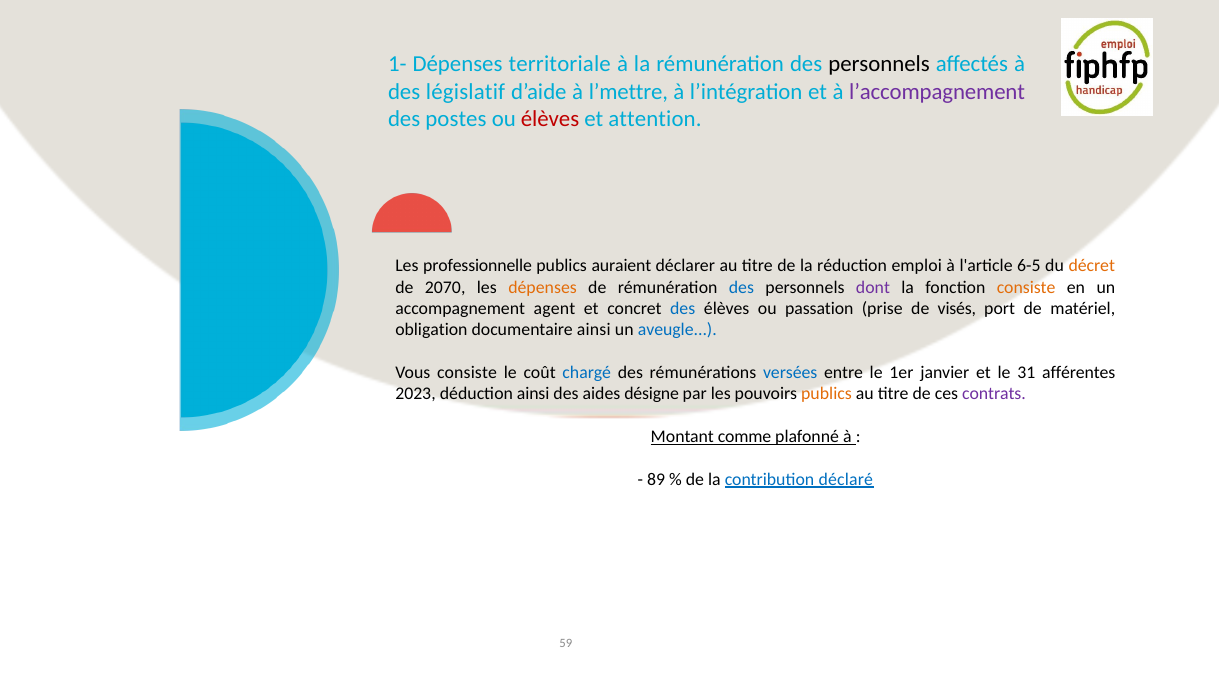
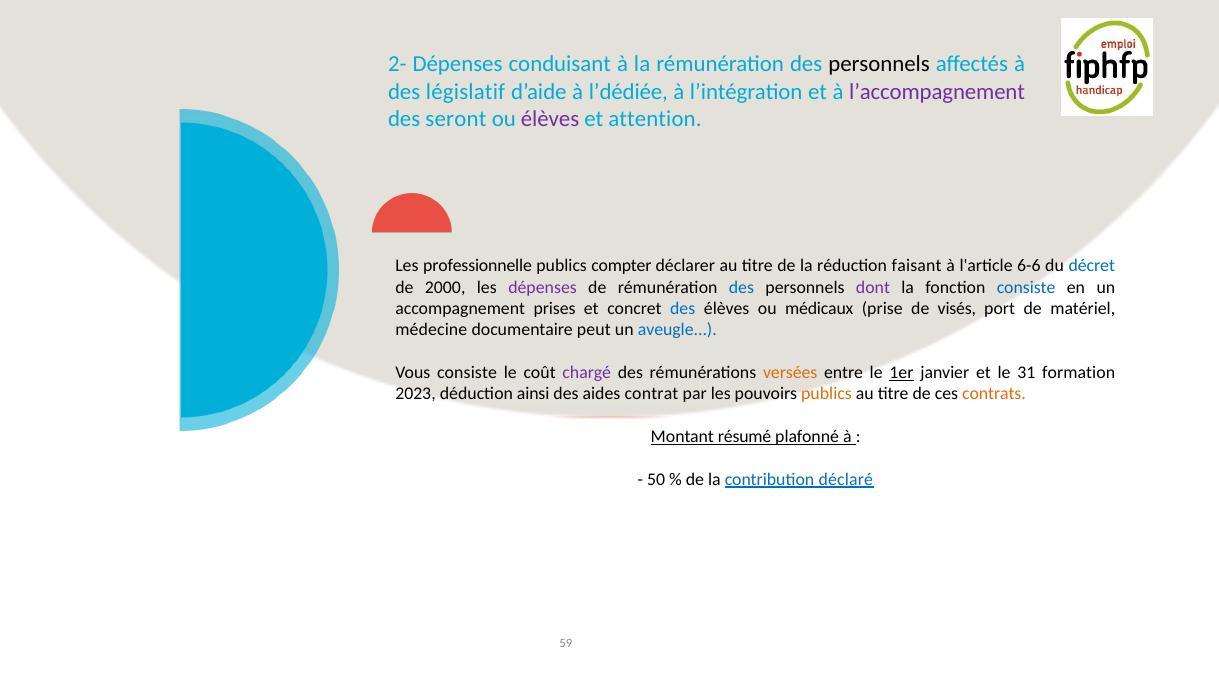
1-: 1- -> 2-
territoriale: territoriale -> conduisant
l’mettre: l’mettre -> l’dédiée
postes: postes -> seront
élèves at (550, 119) colour: red -> purple
auraient: auraient -> compter
emploi: emploi -> faisant
6-5: 6-5 -> 6-6
décret colour: orange -> blue
2070: 2070 -> 2000
dépenses at (543, 288) colour: orange -> purple
consiste at (1026, 288) colour: orange -> blue
agent: agent -> prises
passation: passation -> médicaux
obligation: obligation -> médecine
documentaire ainsi: ainsi -> peut
chargé colour: blue -> purple
versées colour: blue -> orange
1er underline: none -> present
afférentes: afférentes -> formation
désigne: désigne -> contrat
contrats colour: purple -> orange
comme: comme -> résumé
89: 89 -> 50
